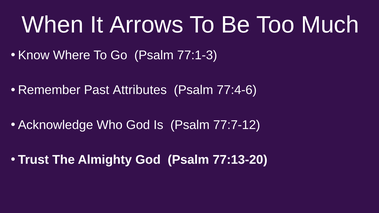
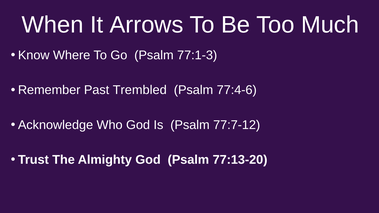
Attributes: Attributes -> Trembled
